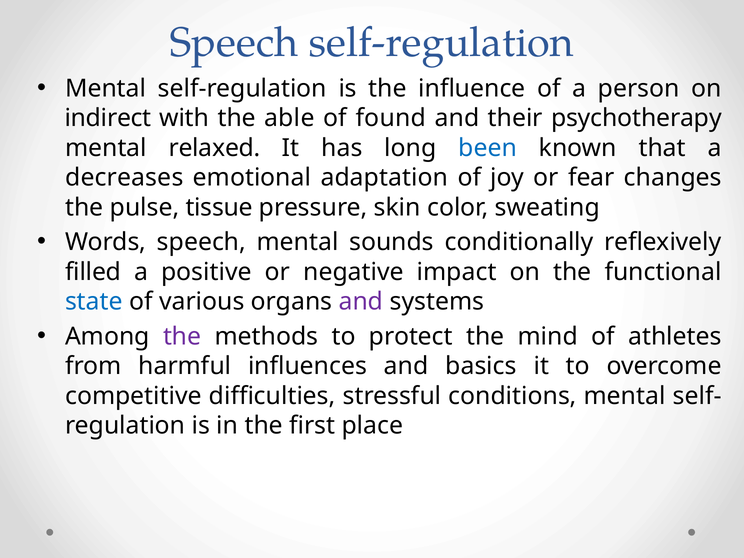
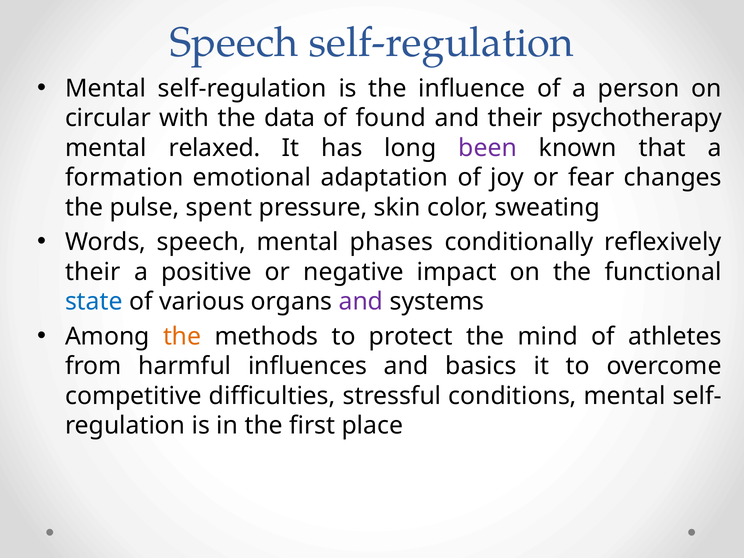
indirect: indirect -> circular
able: able -> data
been colour: blue -> purple
decreases: decreases -> formation
tissue: tissue -> spent
sounds: sounds -> phases
filled at (93, 272): filled -> their
the at (182, 336) colour: purple -> orange
